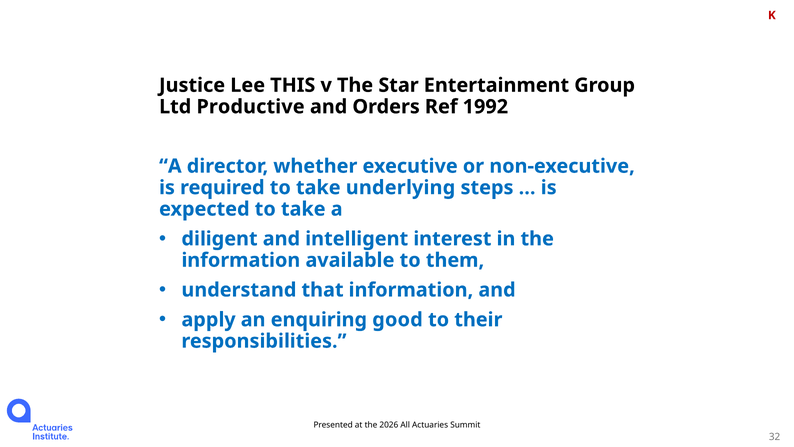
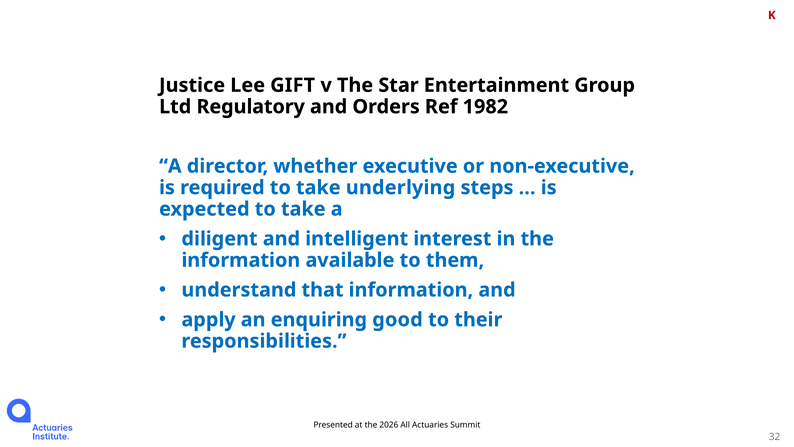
THIS: THIS -> GIFT
Productive: Productive -> Regulatory
1992: 1992 -> 1982
